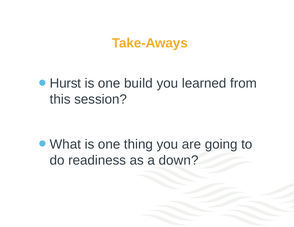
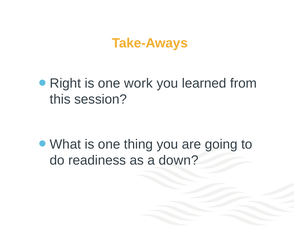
Hurst: Hurst -> Right
build: build -> work
